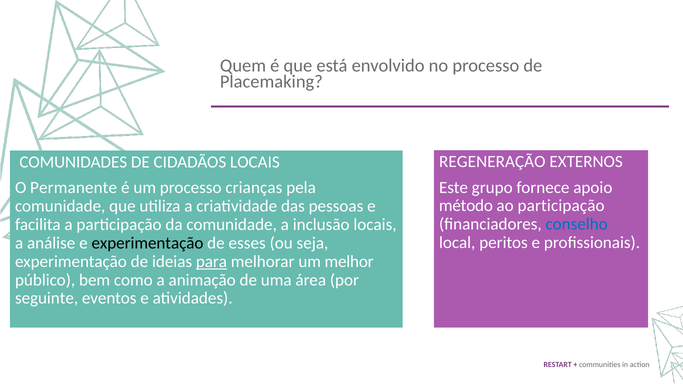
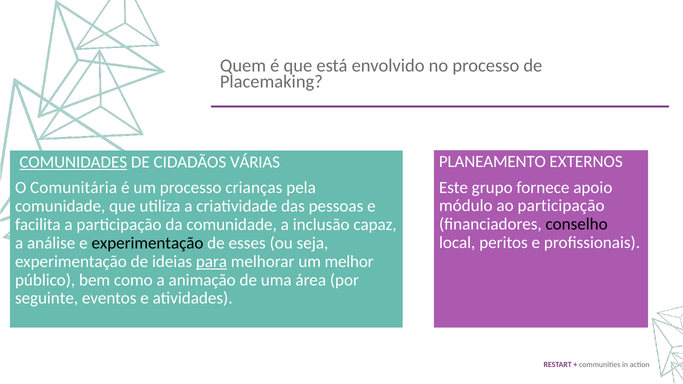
REGENERAÇÃO: REGENERAÇÃO -> PLANEAMENTO
COMUNIDADES underline: none -> present
CIDADÃOS LOCAIS: LOCAIS -> VÁRIAS
Permanente: Permanente -> Comunitária
método: método -> módulo
conselho colour: blue -> black
inclusão locais: locais -> capaz
